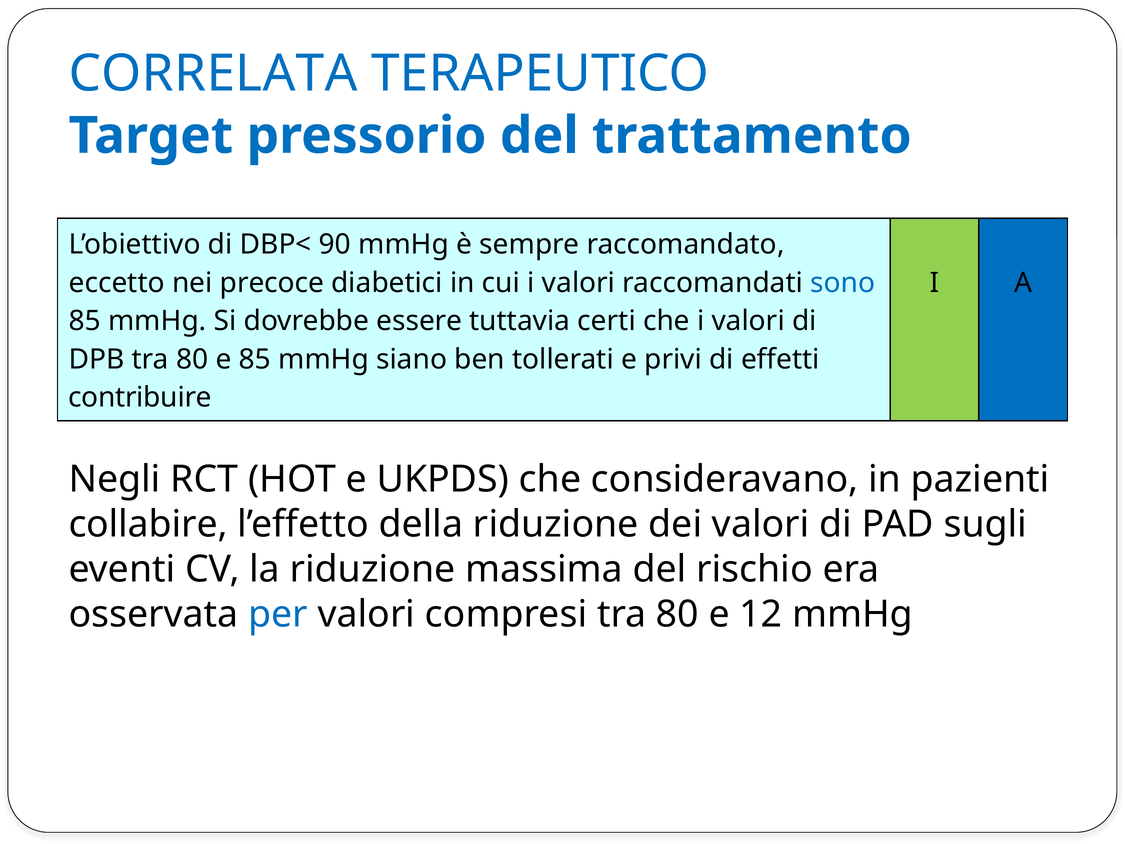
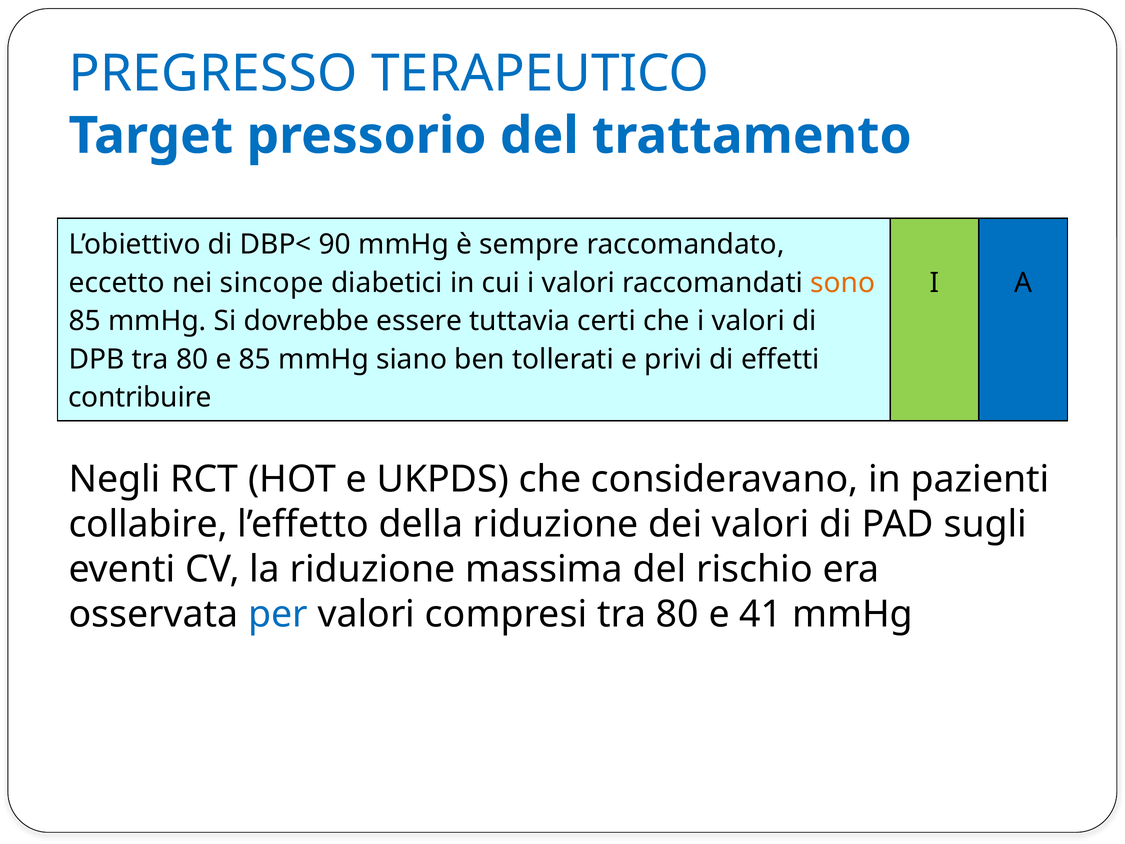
CORRELATA: CORRELATA -> PREGRESSO
precoce: precoce -> sincope
sono colour: blue -> orange
12: 12 -> 41
